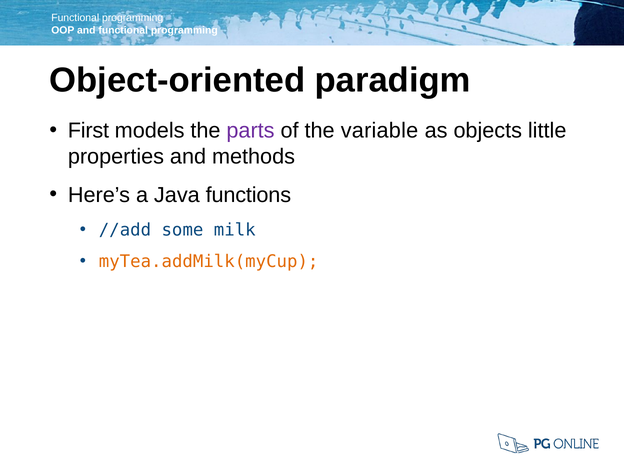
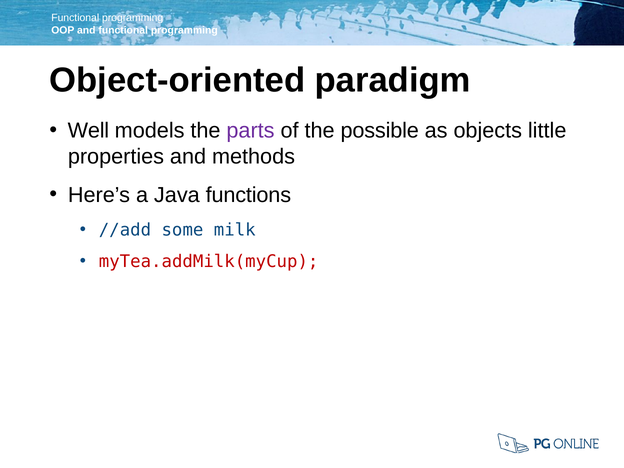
First: First -> Well
variable: variable -> possible
myTea.addMilk(myCup colour: orange -> red
